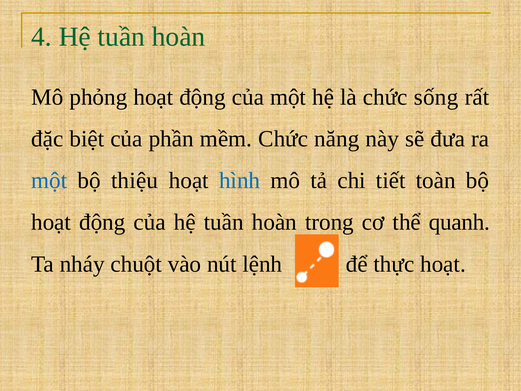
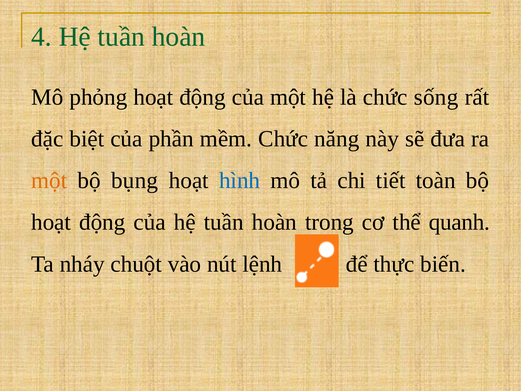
một at (49, 181) colour: blue -> orange
thiệu: thiệu -> bụng
thực hoạt: hoạt -> biến
